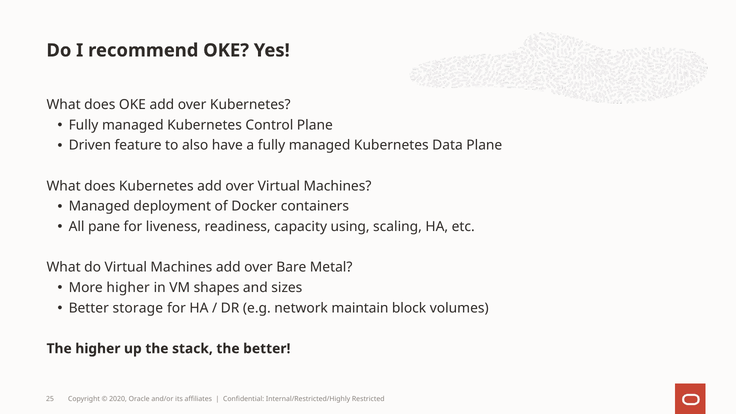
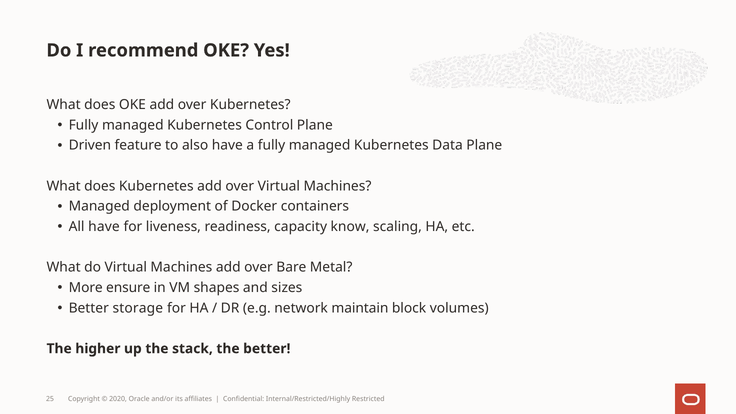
All pane: pane -> have
using: using -> know
More higher: higher -> ensure
